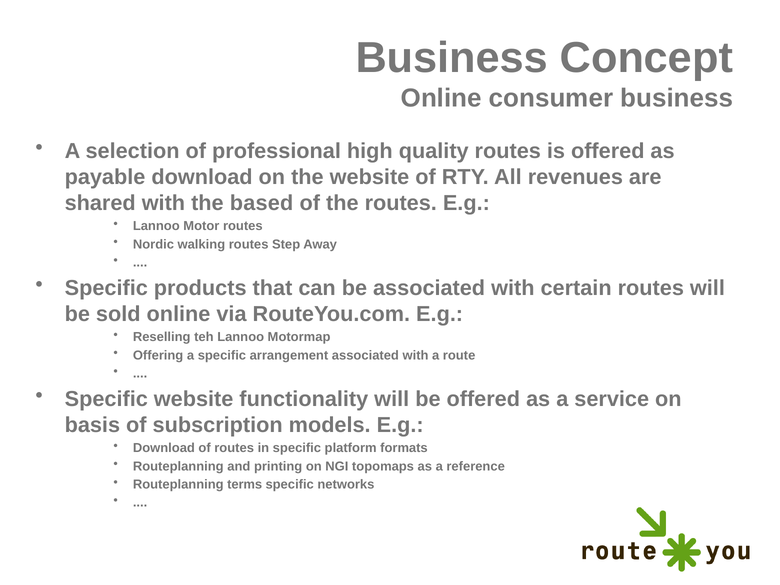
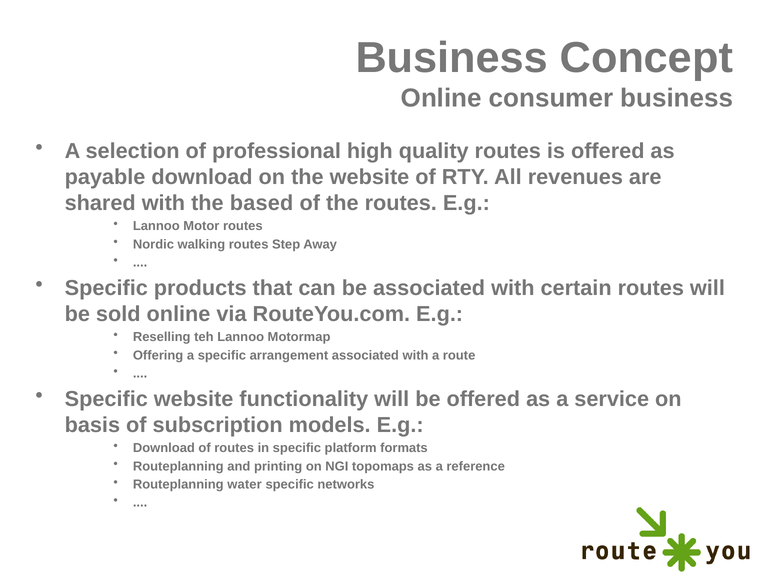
terms: terms -> water
